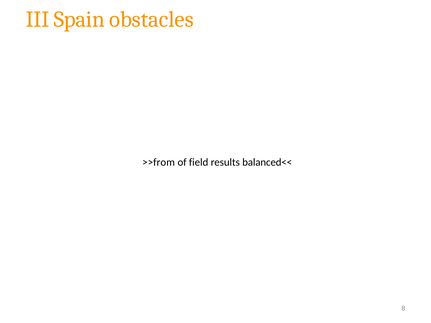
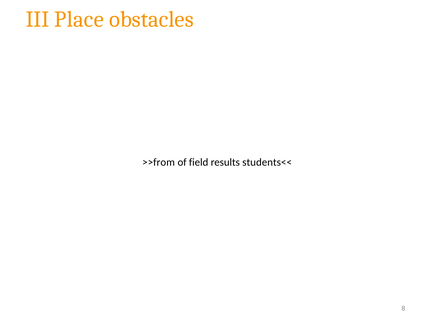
Spain: Spain -> Place
balanced<<: balanced<< -> students<<
